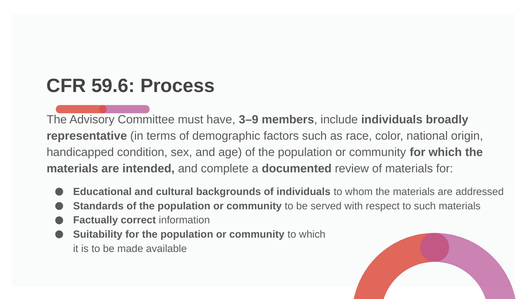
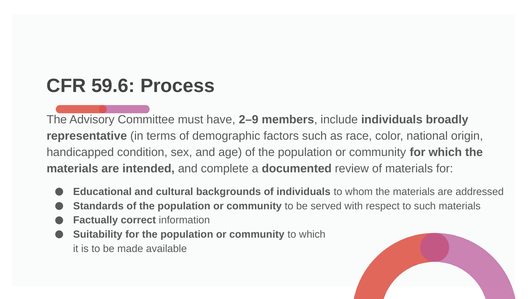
3–9: 3–9 -> 2–9
